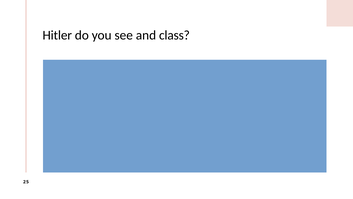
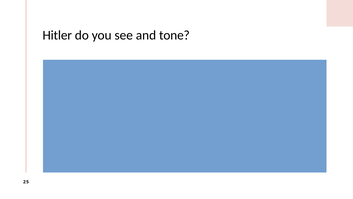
class: class -> tone
